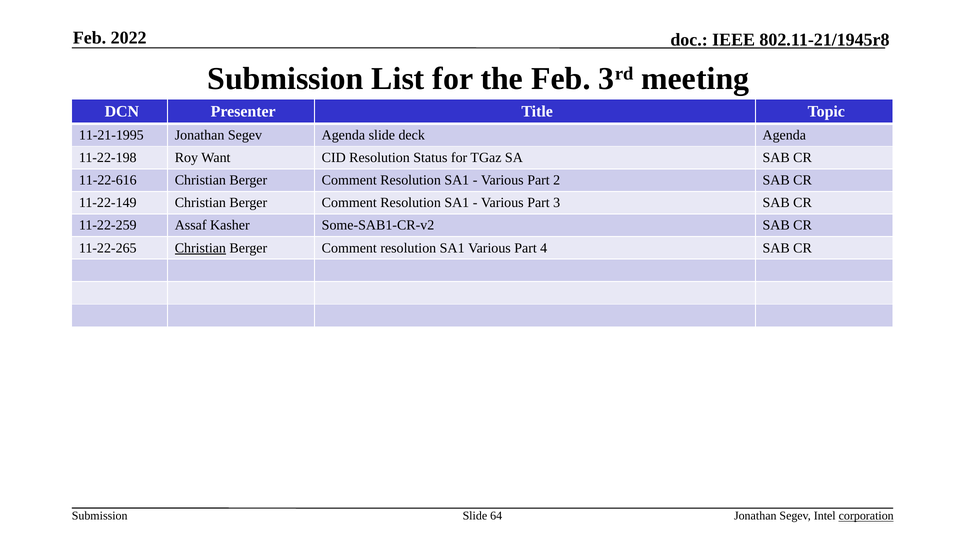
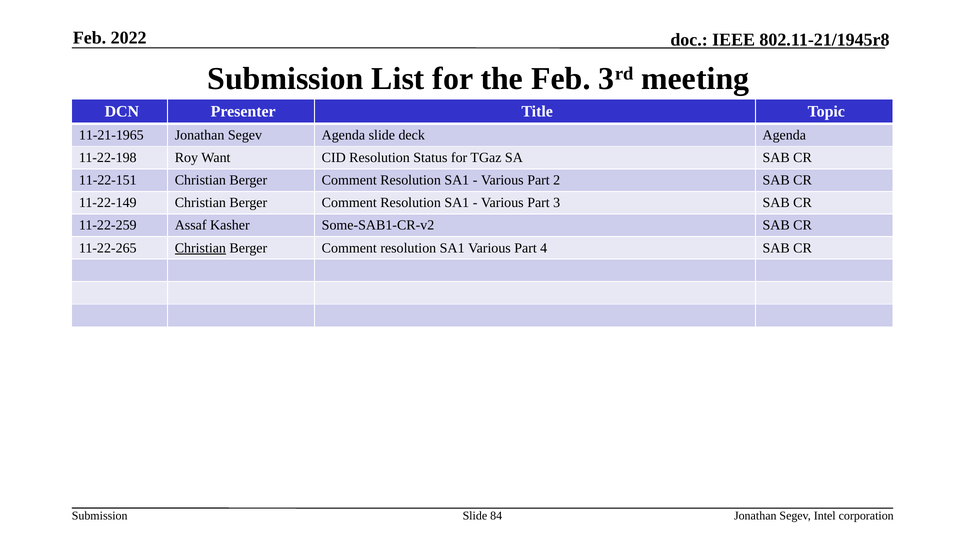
11-21-1995: 11-21-1995 -> 11-21-1965
11-22-616: 11-22-616 -> 11-22-151
64: 64 -> 84
corporation underline: present -> none
